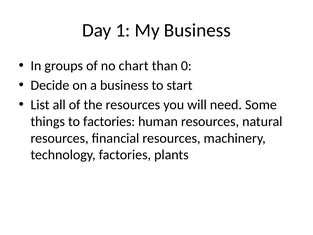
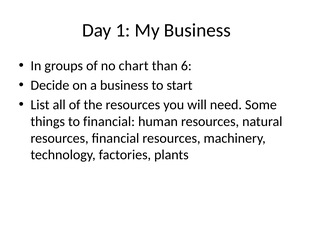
0: 0 -> 6
to factories: factories -> financial
